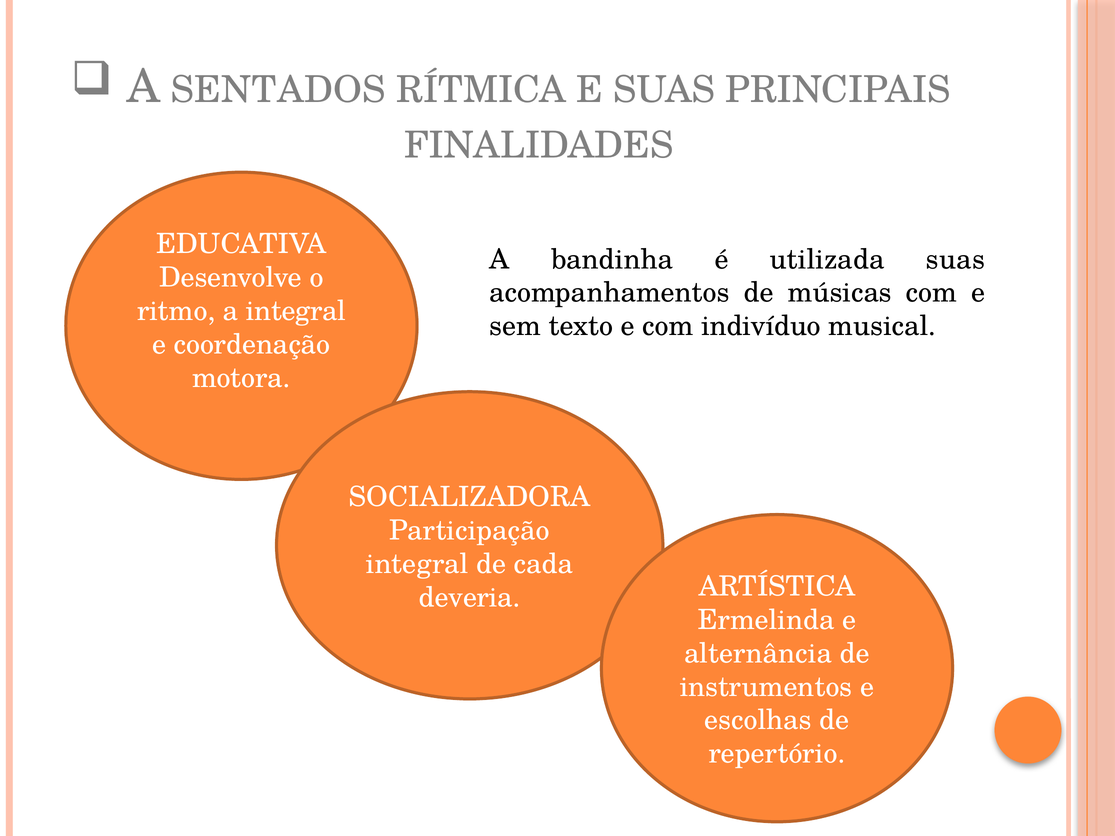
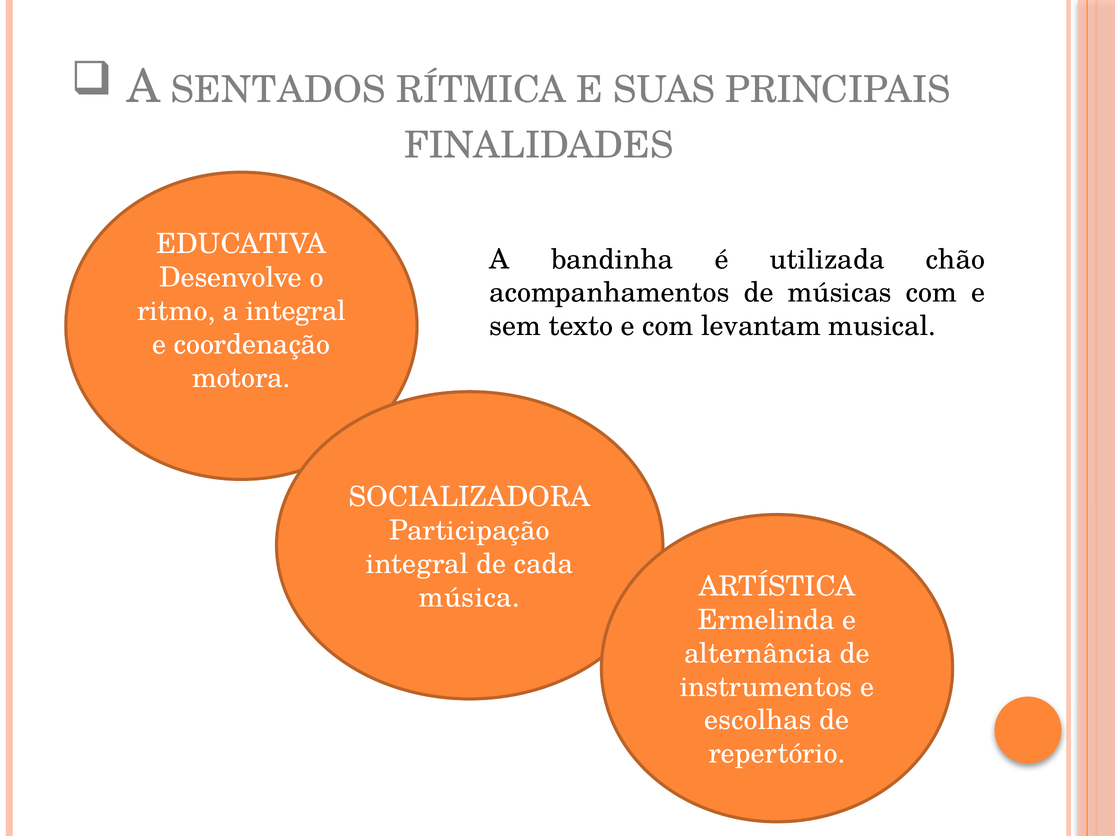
utilizada suas: suas -> chão
indivíduo: indivíduo -> levantam
deveria: deveria -> música
